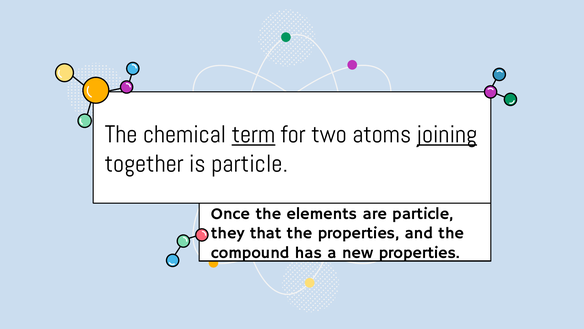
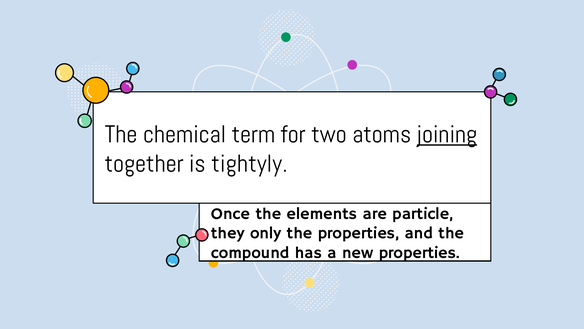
term underline: present -> none
is particle: particle -> tightyly
that: that -> only
